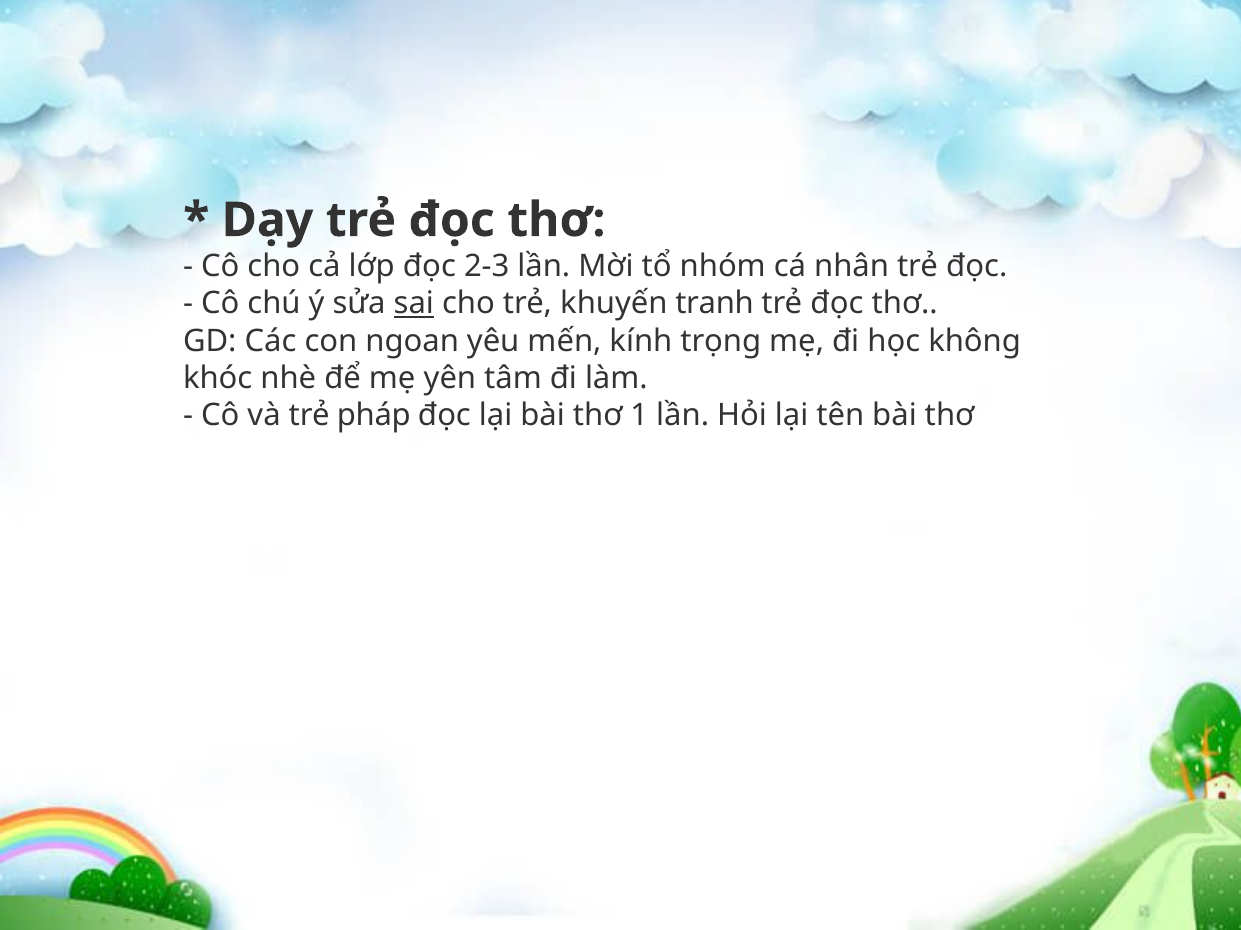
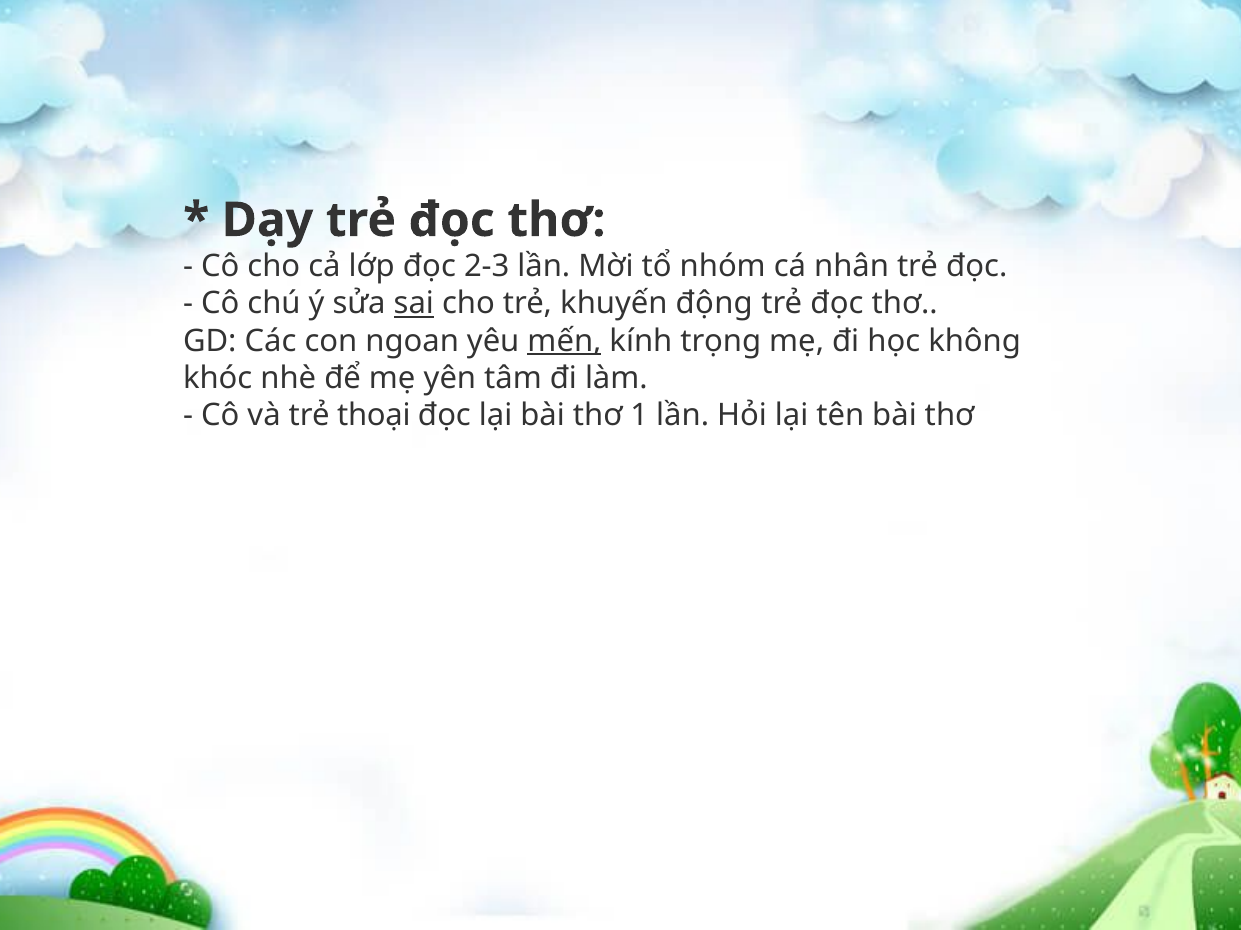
tranh: tranh -> động
mến underline: none -> present
pháp: pháp -> thoại
